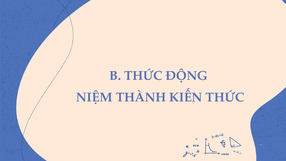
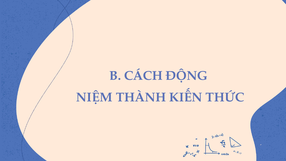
B THỨC: THỨC -> CÁCH
